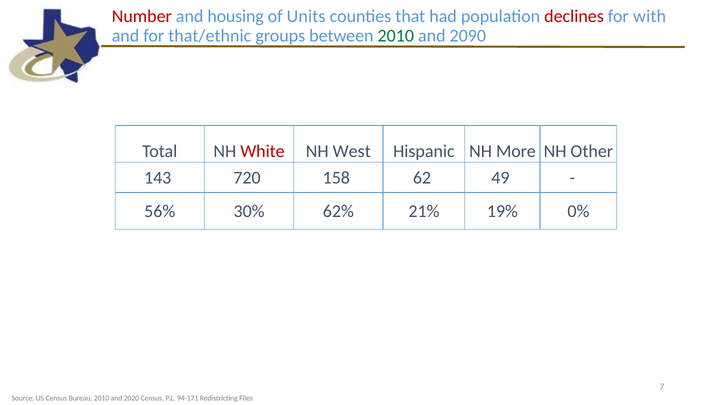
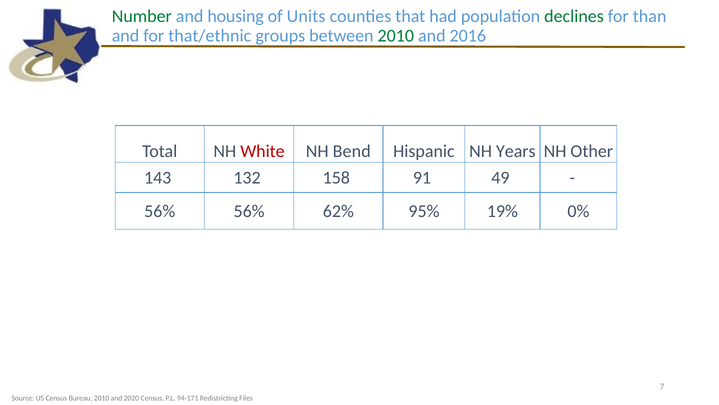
Number colour: red -> green
declines colour: red -> green
with: with -> than
2090: 2090 -> 2016
West: West -> Bend
More: More -> Years
720: 720 -> 132
62: 62 -> 91
56% 30%: 30% -> 56%
21%: 21% -> 95%
